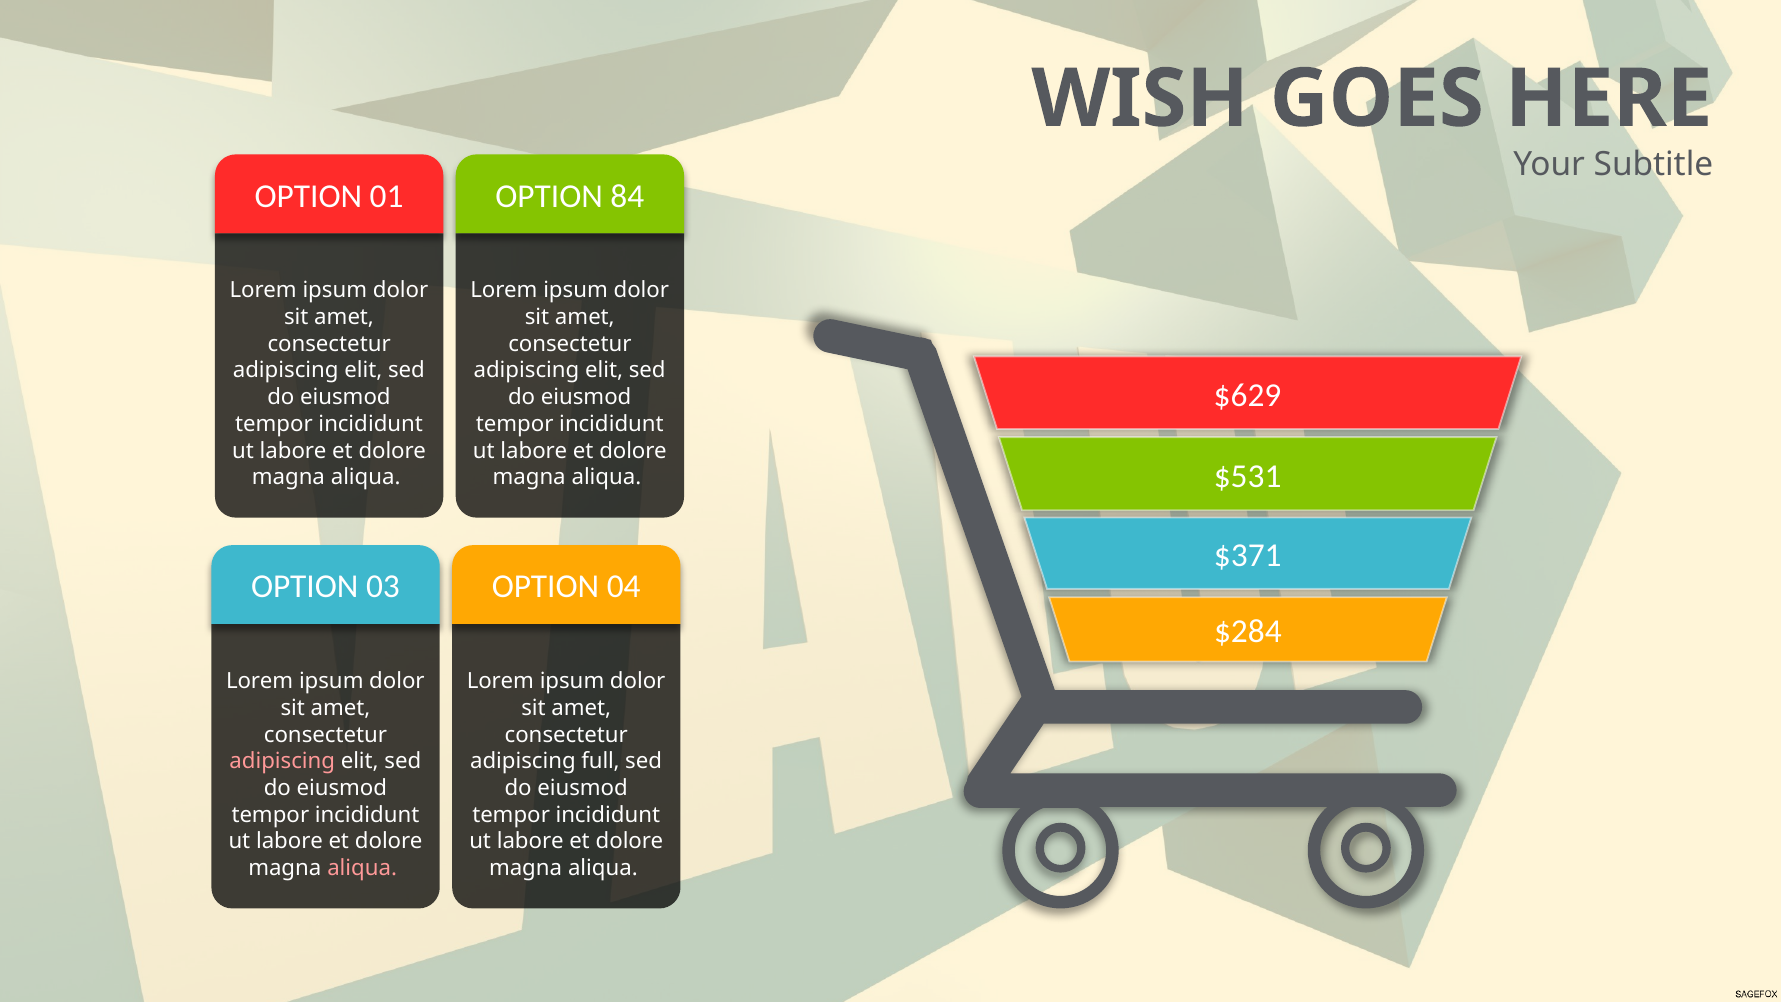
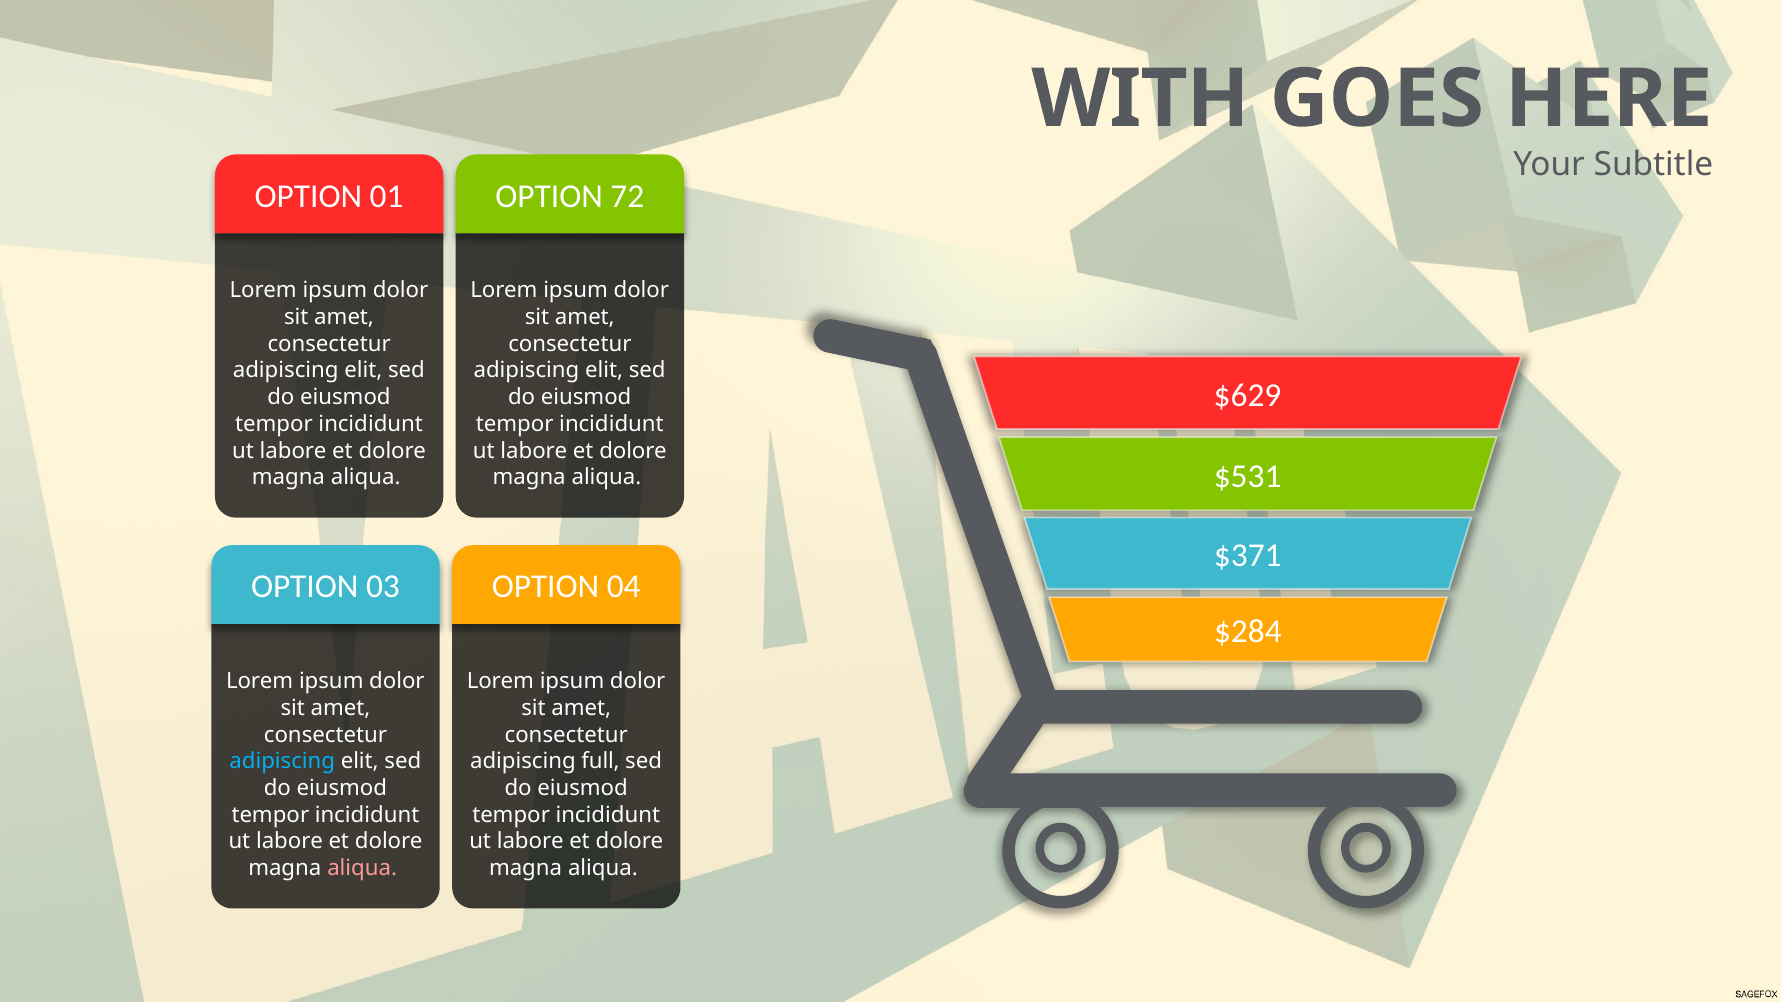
WISH: WISH -> WITH
84: 84 -> 72
adipiscing at (282, 761) colour: pink -> light blue
